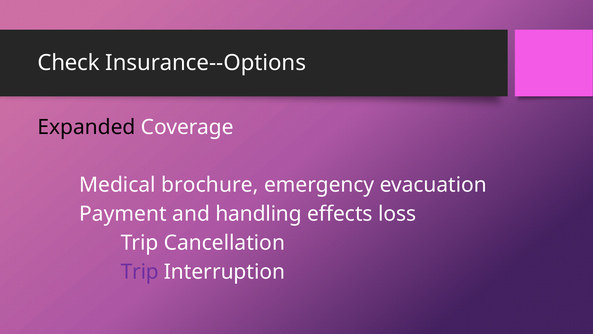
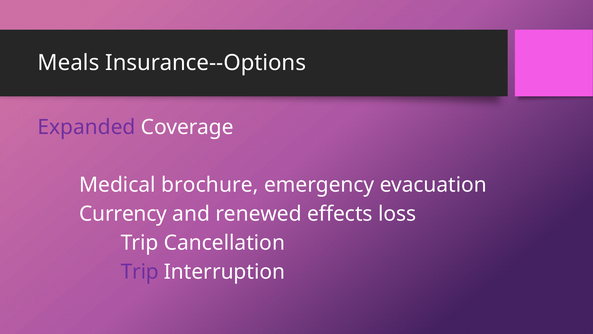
Check: Check -> Meals
Expanded colour: black -> purple
Payment: Payment -> Currency
handling: handling -> renewed
